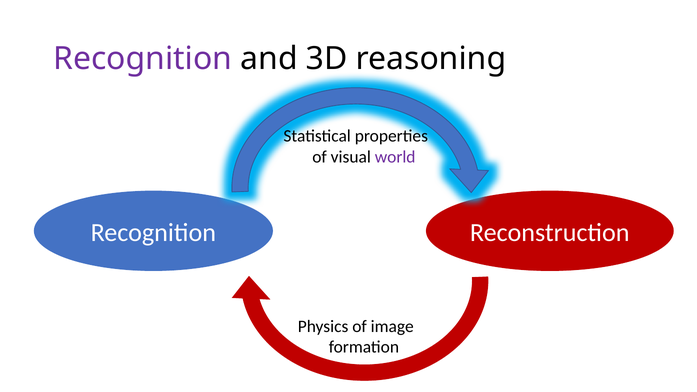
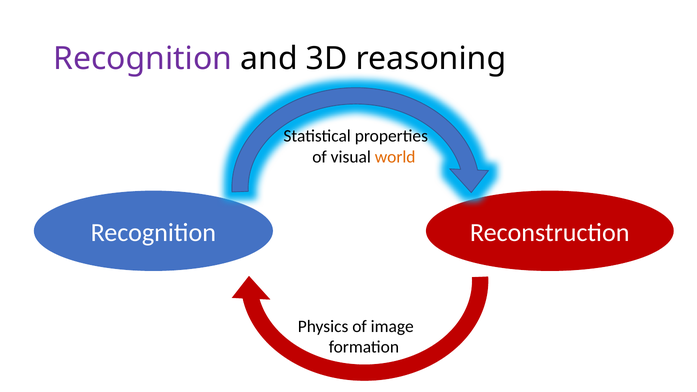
world colour: purple -> orange
